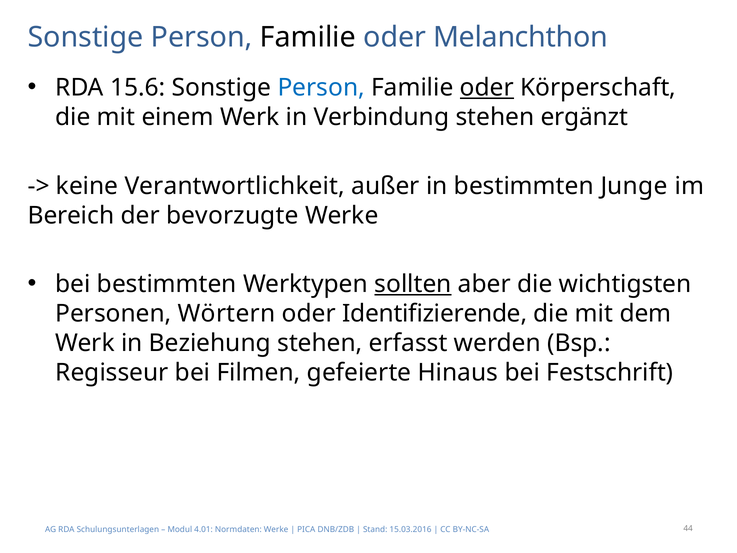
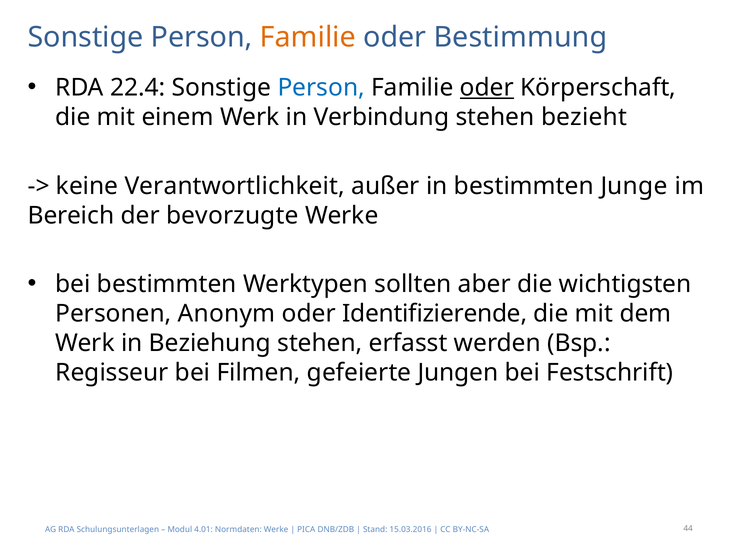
Familie at (308, 37) colour: black -> orange
Melanchthon: Melanchthon -> Bestimmung
15.6: 15.6 -> 22.4
ergänzt: ergänzt -> bezieht
sollten underline: present -> none
Wörtern: Wörtern -> Anonym
Hinaus: Hinaus -> Jungen
